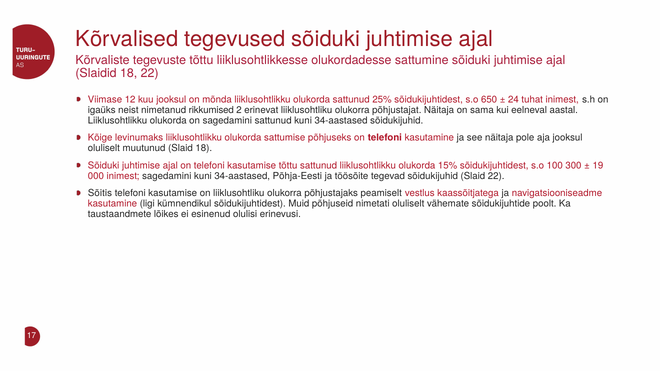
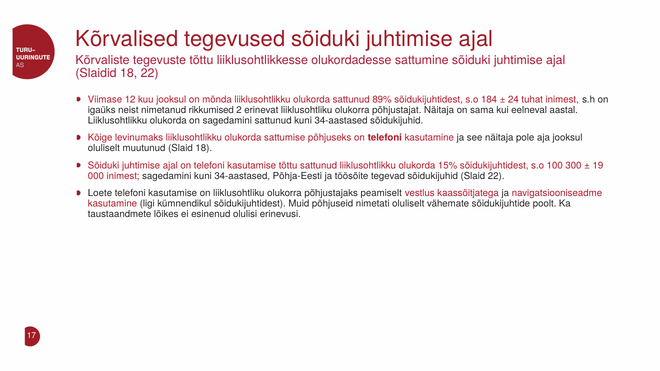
25%: 25% -> 89%
650: 650 -> 184
Sõitis: Sõitis -> Loete
